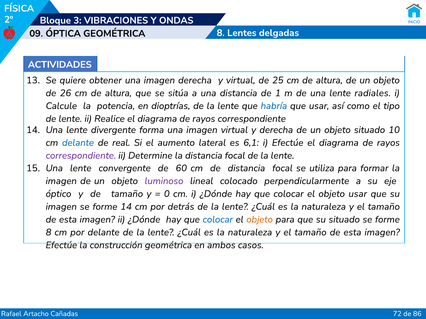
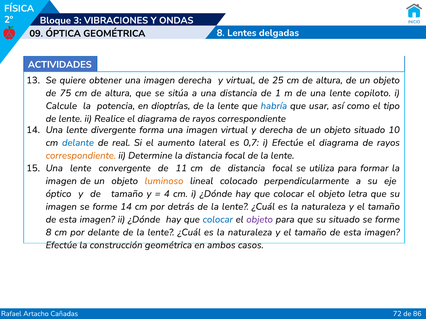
26: 26 -> 75
radiales: radiales -> copiloto
6,1: 6,1 -> 0,7
correspondiente at (81, 156) colour: purple -> orange
60: 60 -> 11
luminoso colour: purple -> orange
0: 0 -> 4
objeto usar: usar -> letra
objeto at (260, 220) colour: orange -> purple
